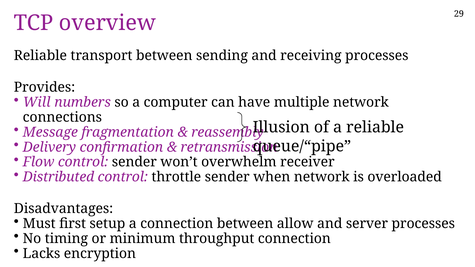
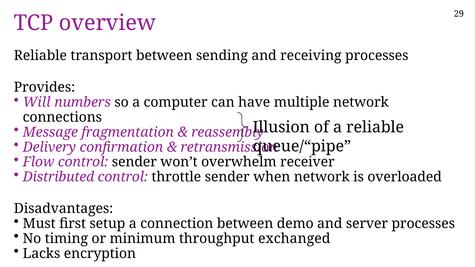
allow: allow -> demo
throughput connection: connection -> exchanged
